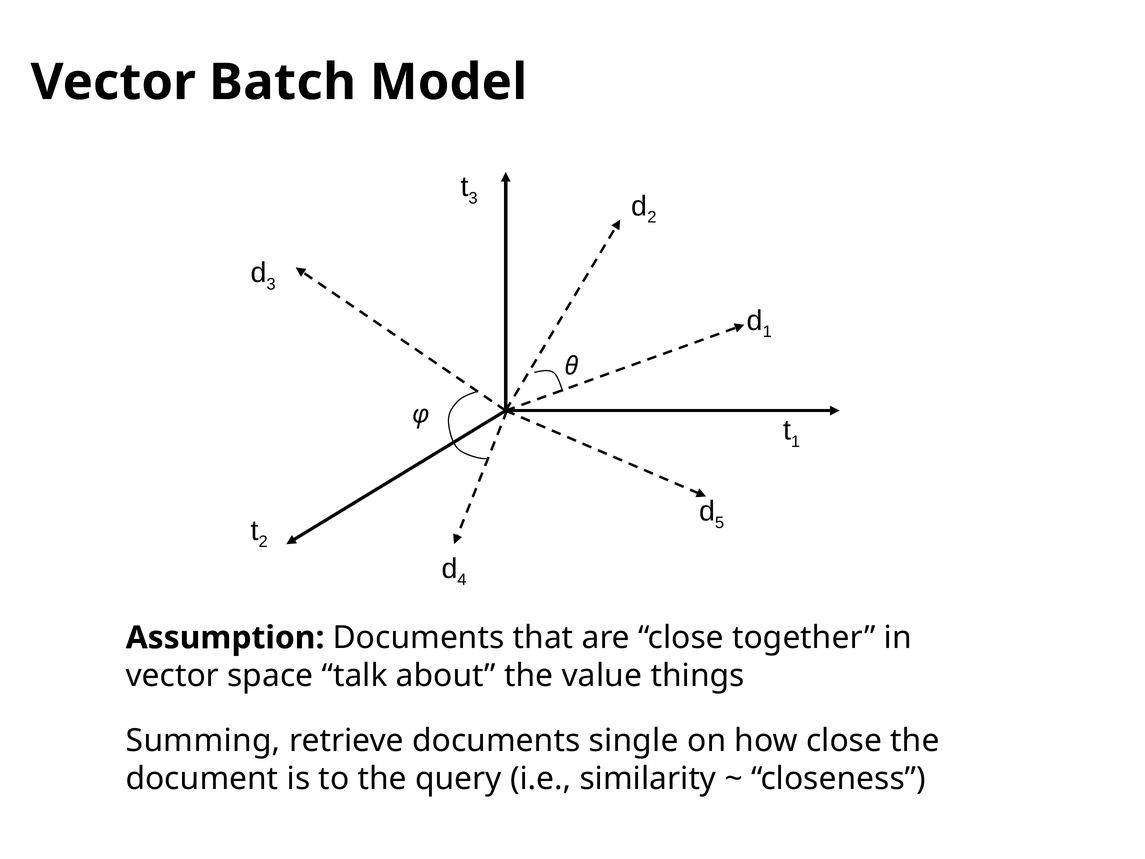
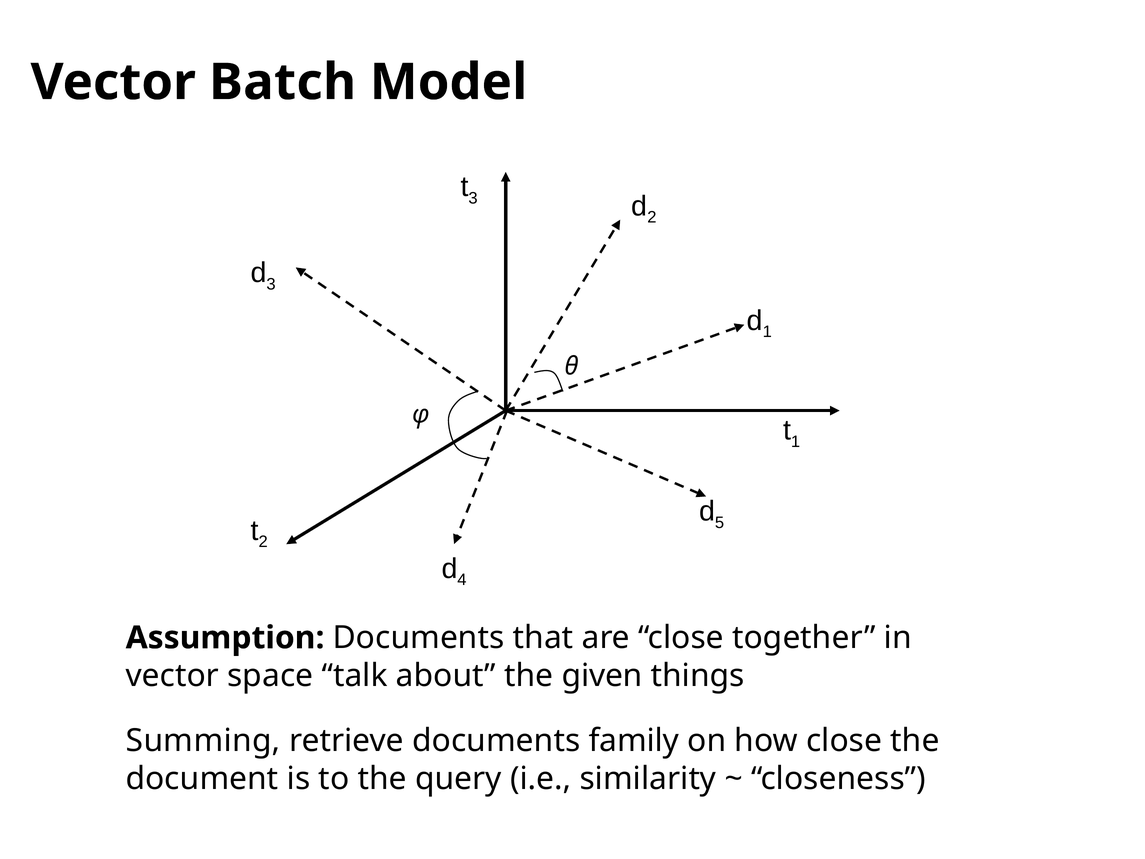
value: value -> given
single: single -> family
